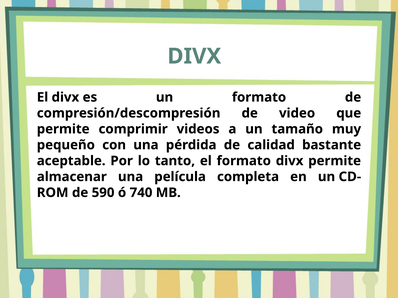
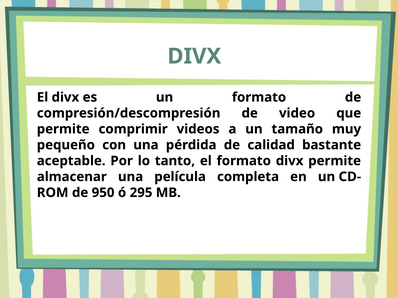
590: 590 -> 950
740: 740 -> 295
